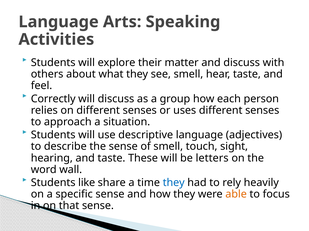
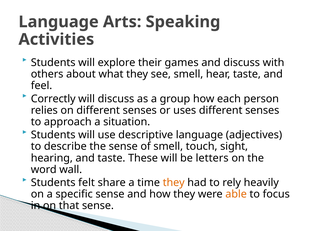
matter: matter -> games
like: like -> felt
they at (174, 183) colour: blue -> orange
